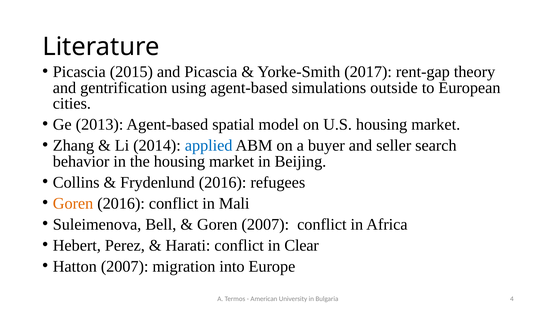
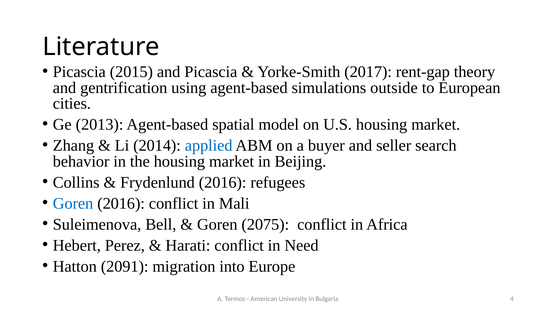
Goren at (73, 203) colour: orange -> blue
Goren 2007: 2007 -> 2075
Clear: Clear -> Need
Hatton 2007: 2007 -> 2091
